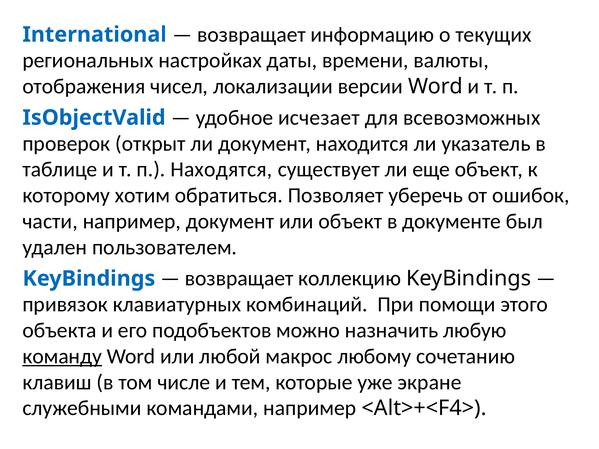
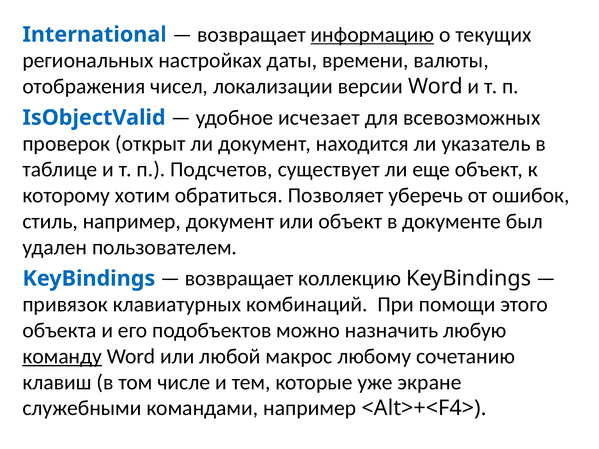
информацию underline: none -> present
Находятся: Находятся -> Подсчетов
части: части -> стиль
